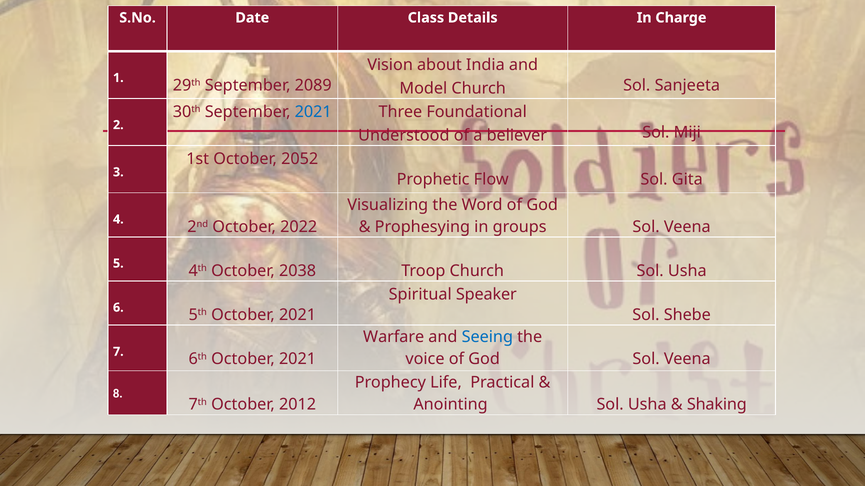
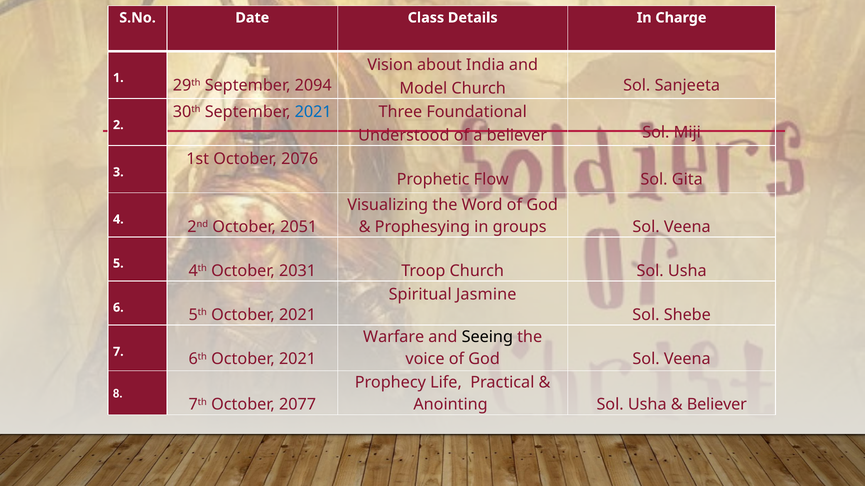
2089: 2089 -> 2094
2052: 2052 -> 2076
2022: 2022 -> 2051
2038: 2038 -> 2031
Speaker: Speaker -> Jasmine
Seeing colour: blue -> black
2012: 2012 -> 2077
Shaking at (717, 405): Shaking -> Believer
